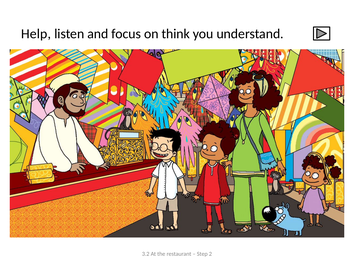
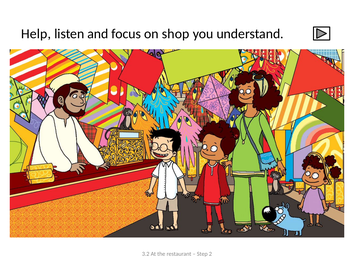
think: think -> shop
